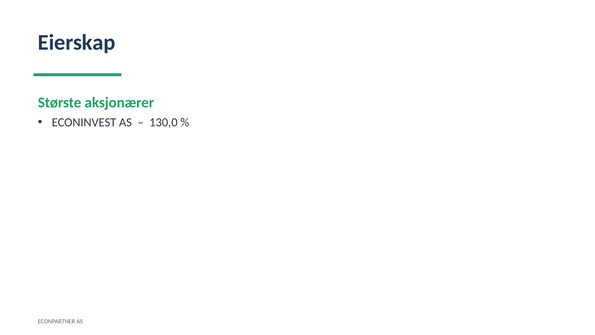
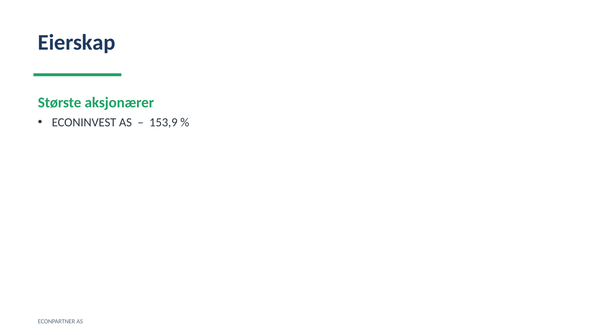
130,0: 130,0 -> 153,9
